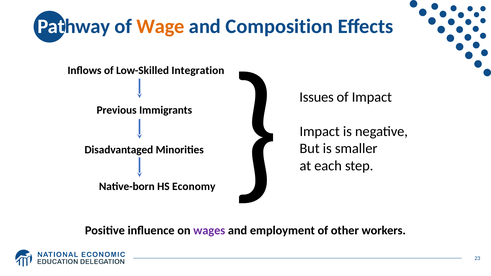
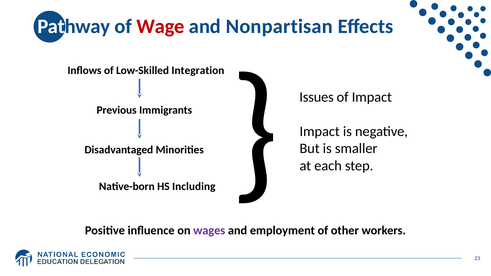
Wage colour: orange -> red
Composition: Composition -> Nonpartisan
Economy: Economy -> Including
